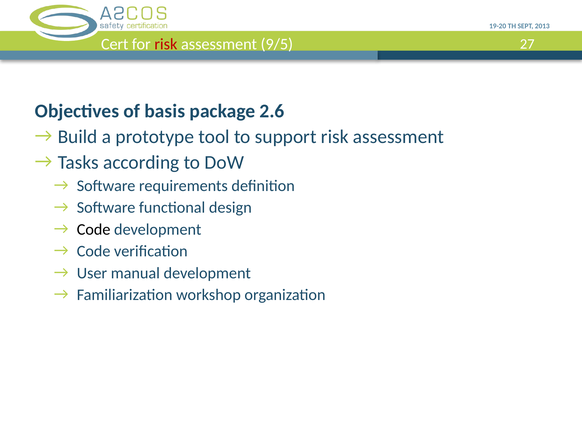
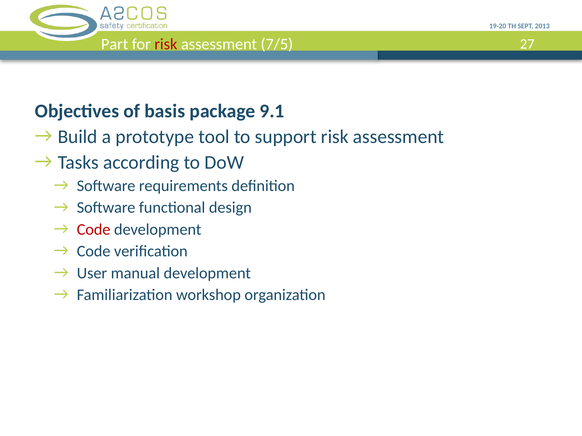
Cert: Cert -> Part
9/5: 9/5 -> 7/5
2.6: 2.6 -> 9.1
Code at (94, 230) colour: black -> red
